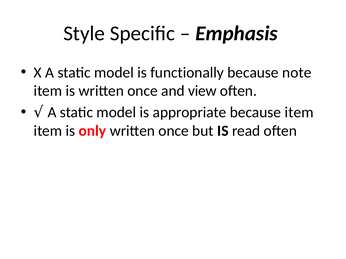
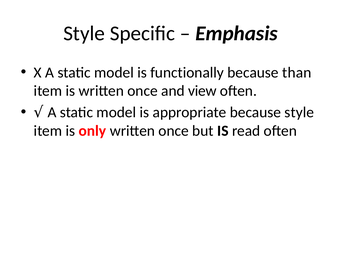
note: note -> than
because item: item -> style
